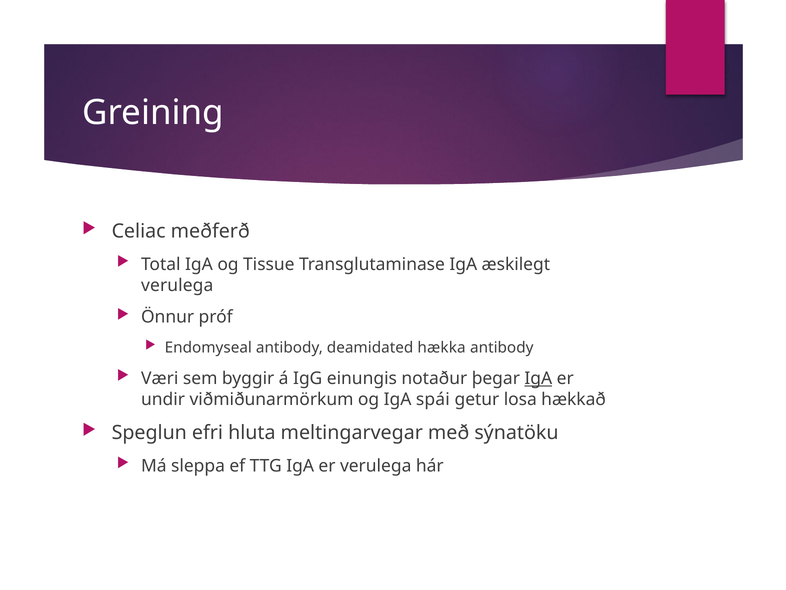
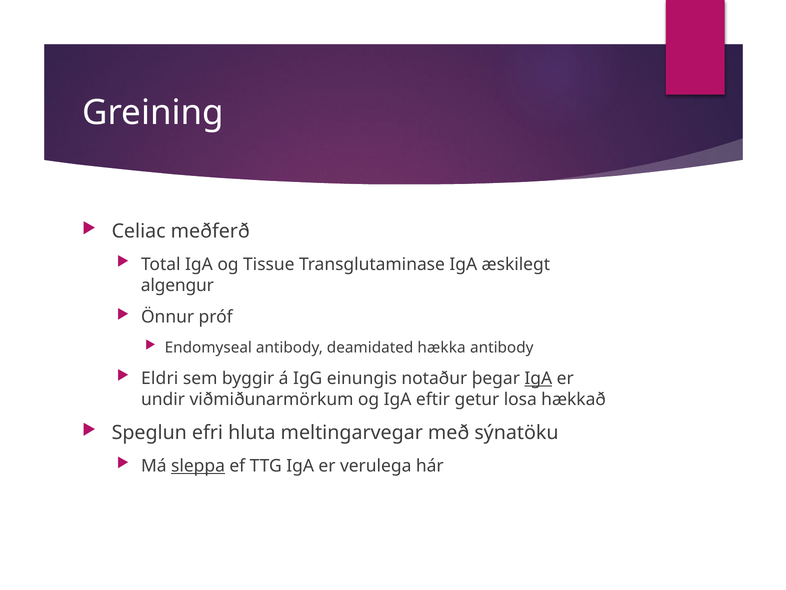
verulega at (177, 285): verulega -> algengur
Væri: Væri -> Eldri
spái: spái -> eftir
sleppa underline: none -> present
